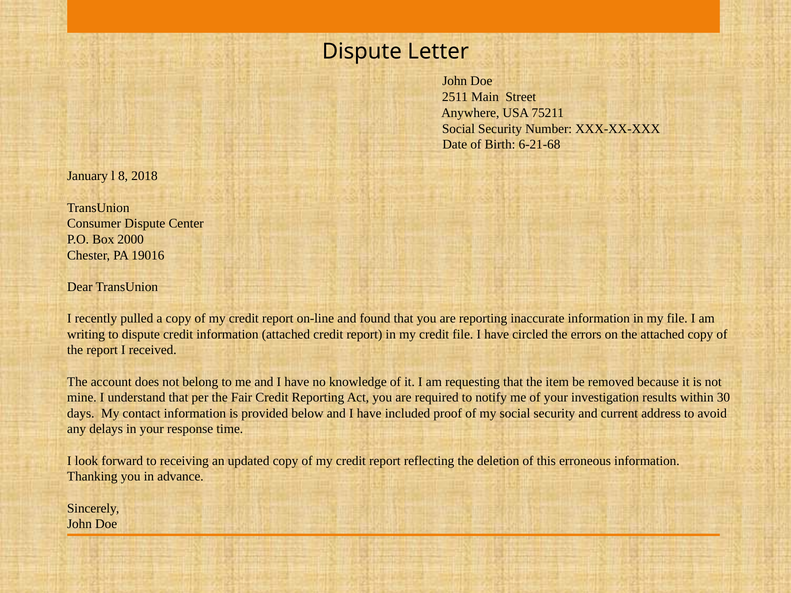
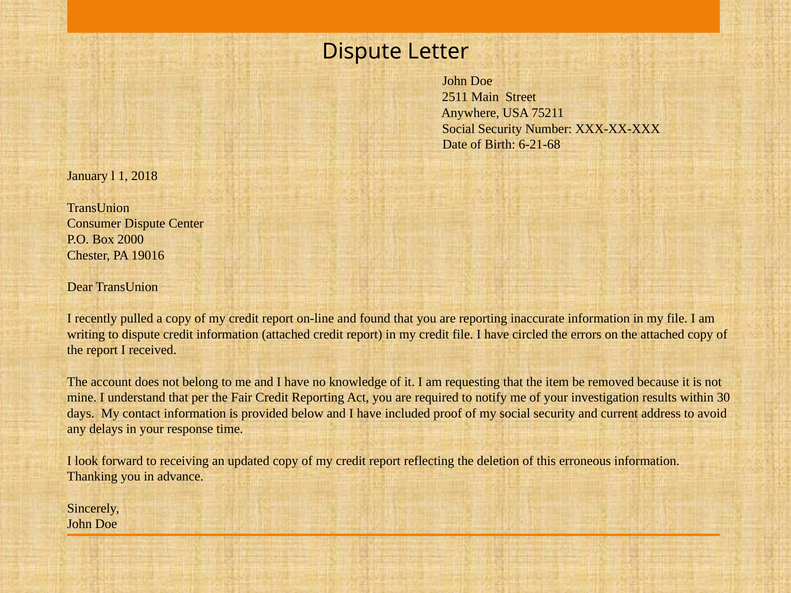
8: 8 -> 1
